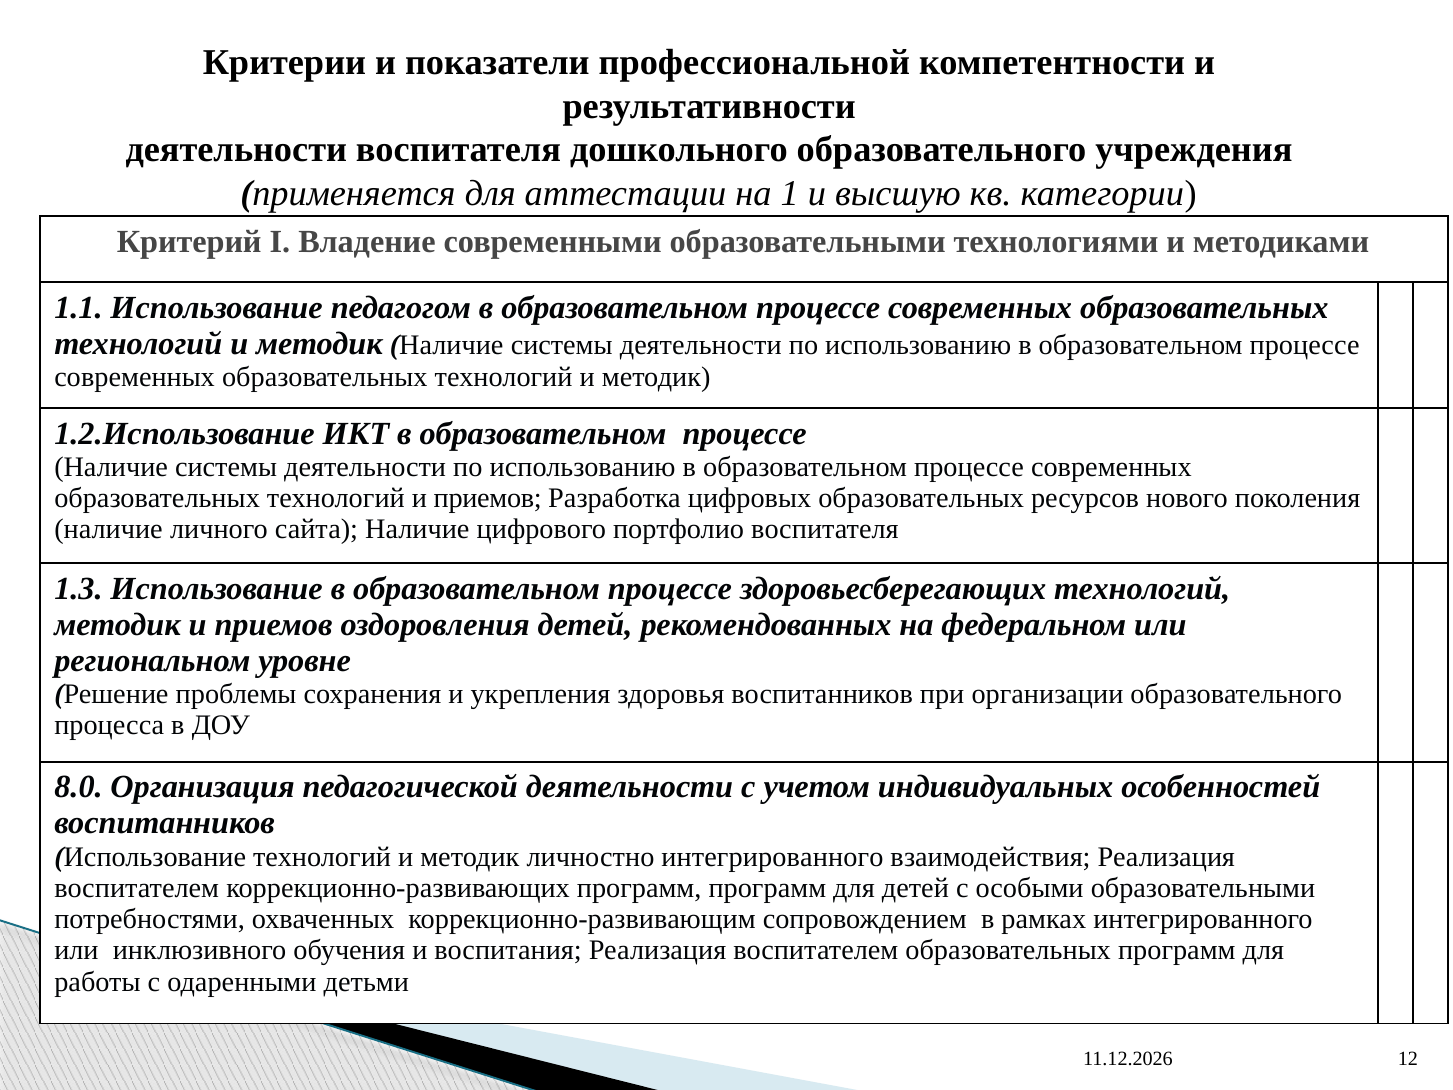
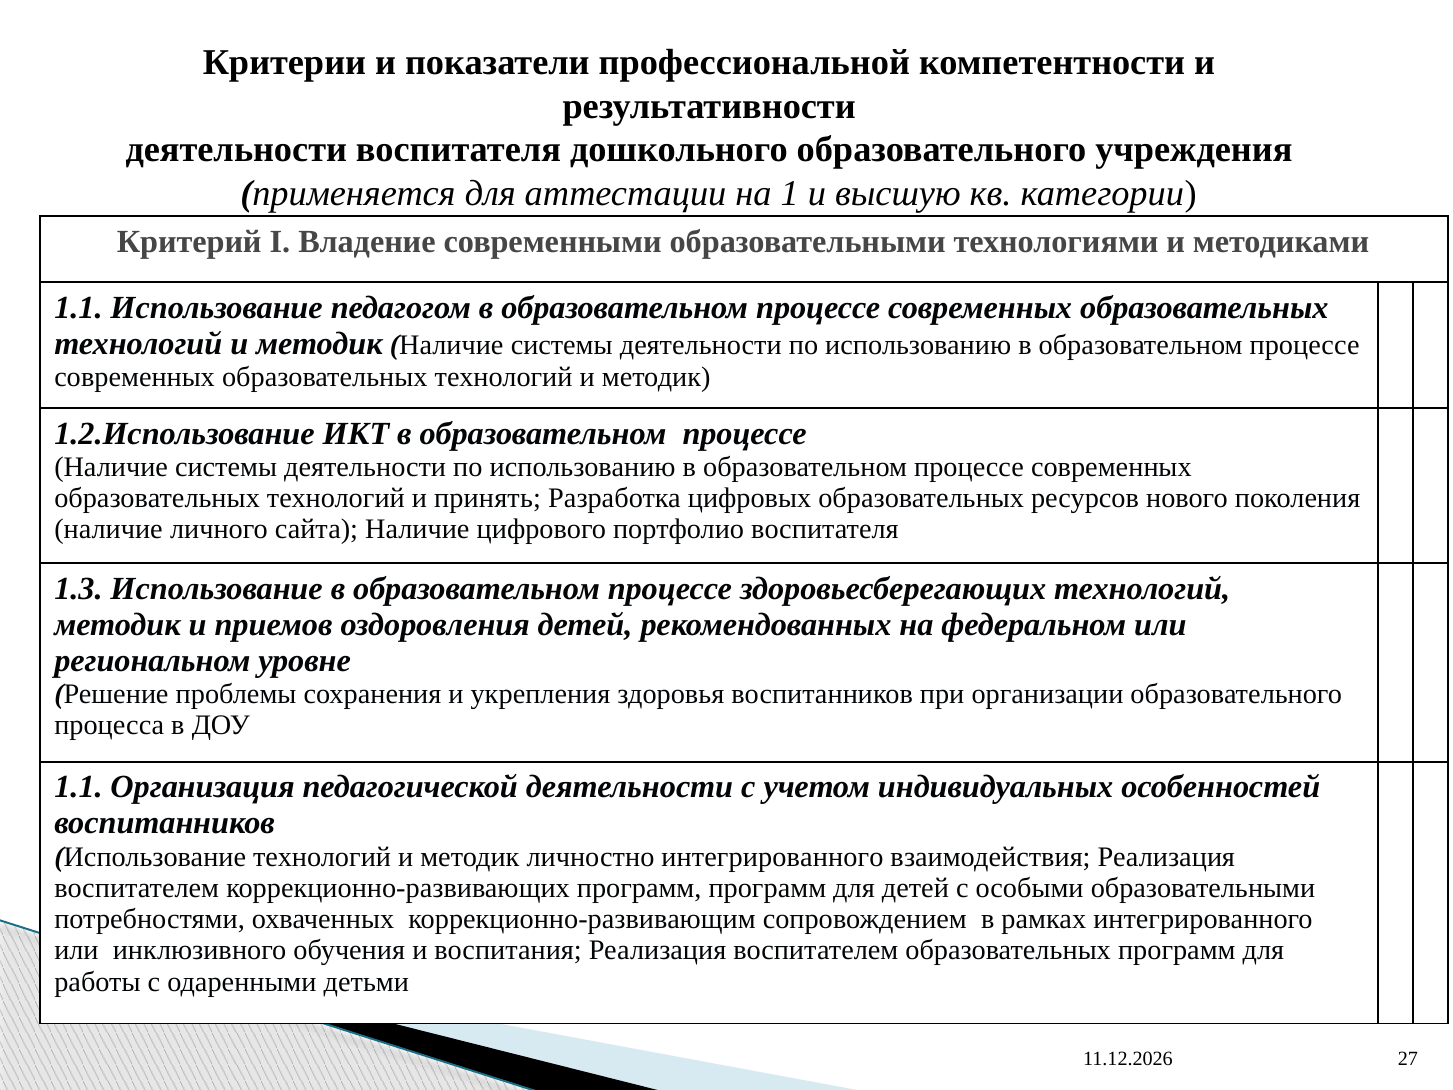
технологий и приемов: приемов -> принять
8.0 at (79, 787): 8.0 -> 1.1
12: 12 -> 27
